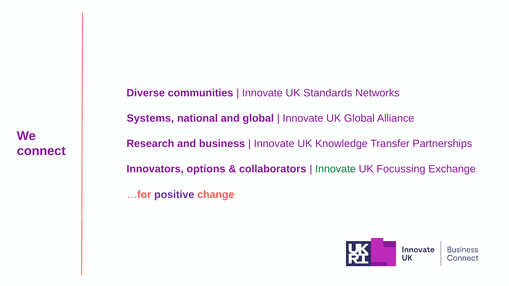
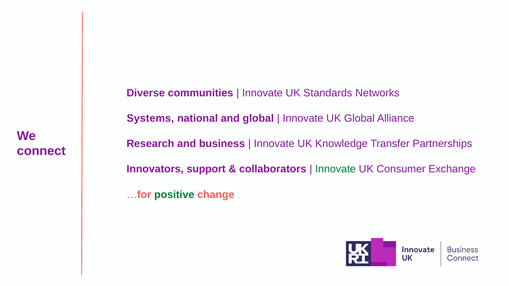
options: options -> support
Focussing: Focussing -> Consumer
positive colour: purple -> green
